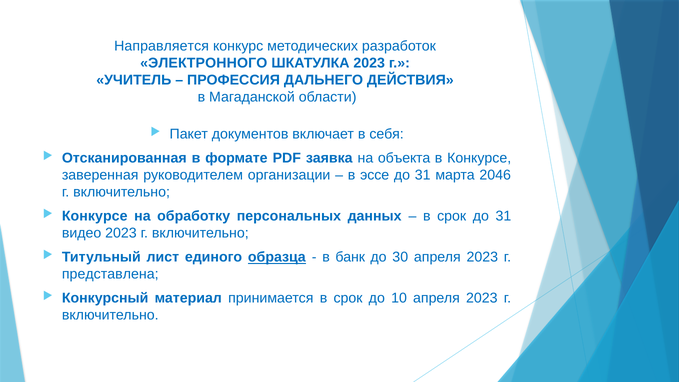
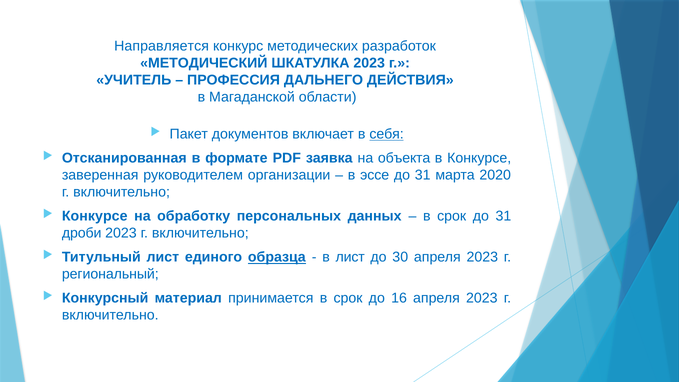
ЭЛЕКТРОННОГО: ЭЛЕКТРОННОГО -> МЕТОДИЧЕСКИЙ
себя underline: none -> present
2046: 2046 -> 2020
видео: видео -> дроби
в банк: банк -> лист
представлена: представлена -> региональный
10: 10 -> 16
